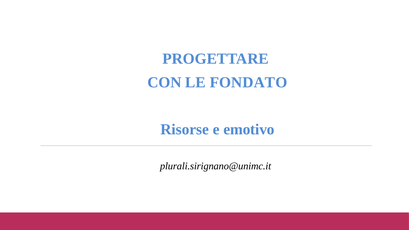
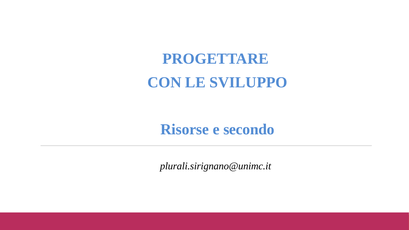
FONDATO: FONDATO -> SVILUPPO
emotivo: emotivo -> secondo
